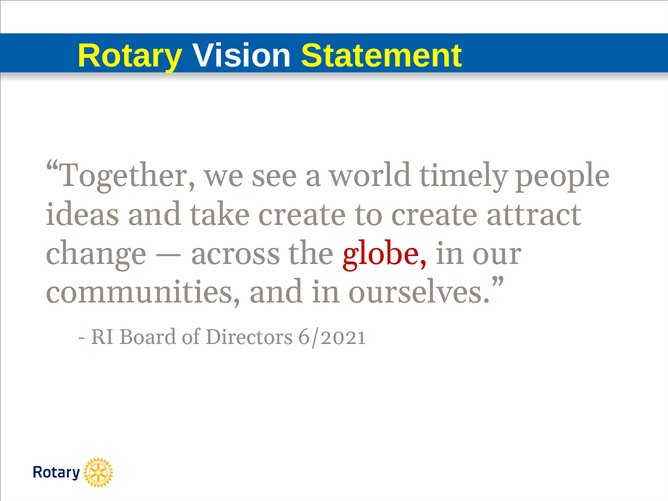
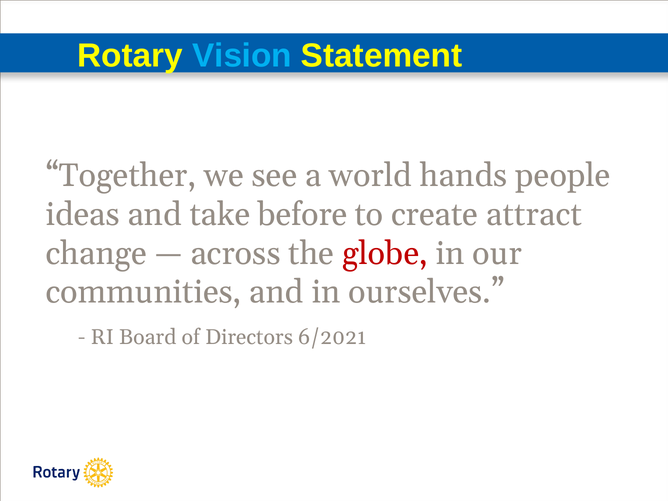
Vision colour: white -> light blue
timely: timely -> hands
take create: create -> before
